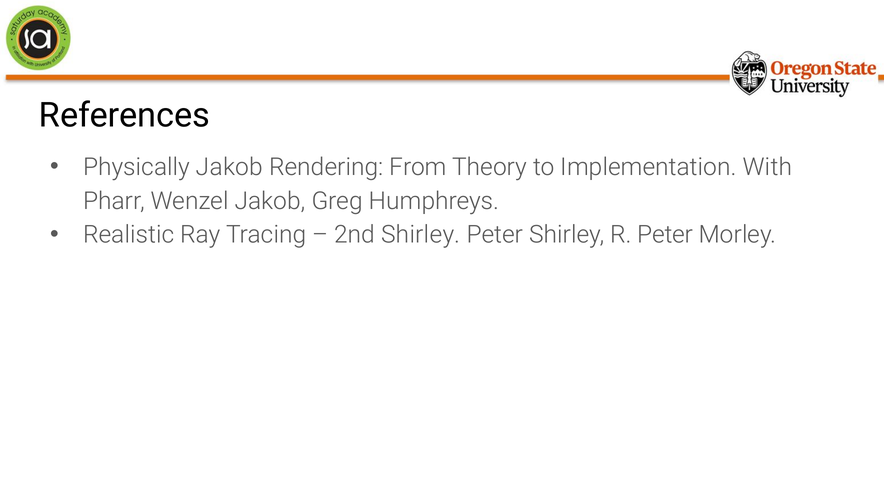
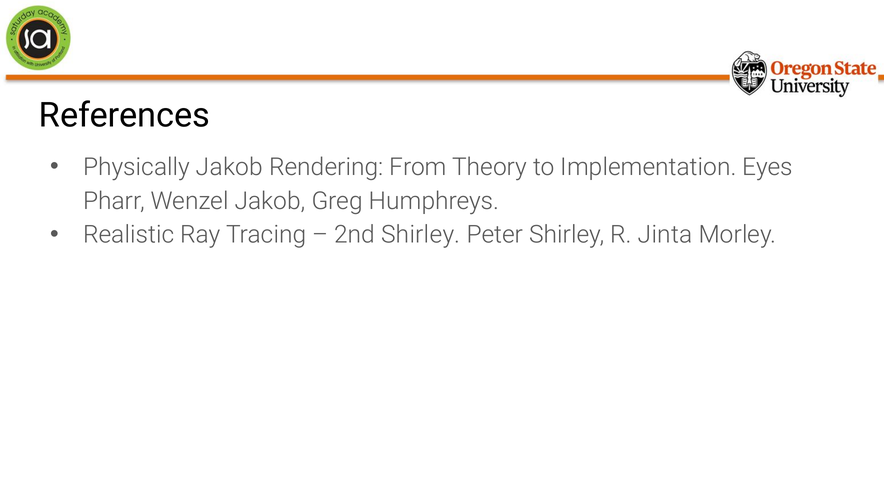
With: With -> Eyes
R Peter: Peter -> Jinta
